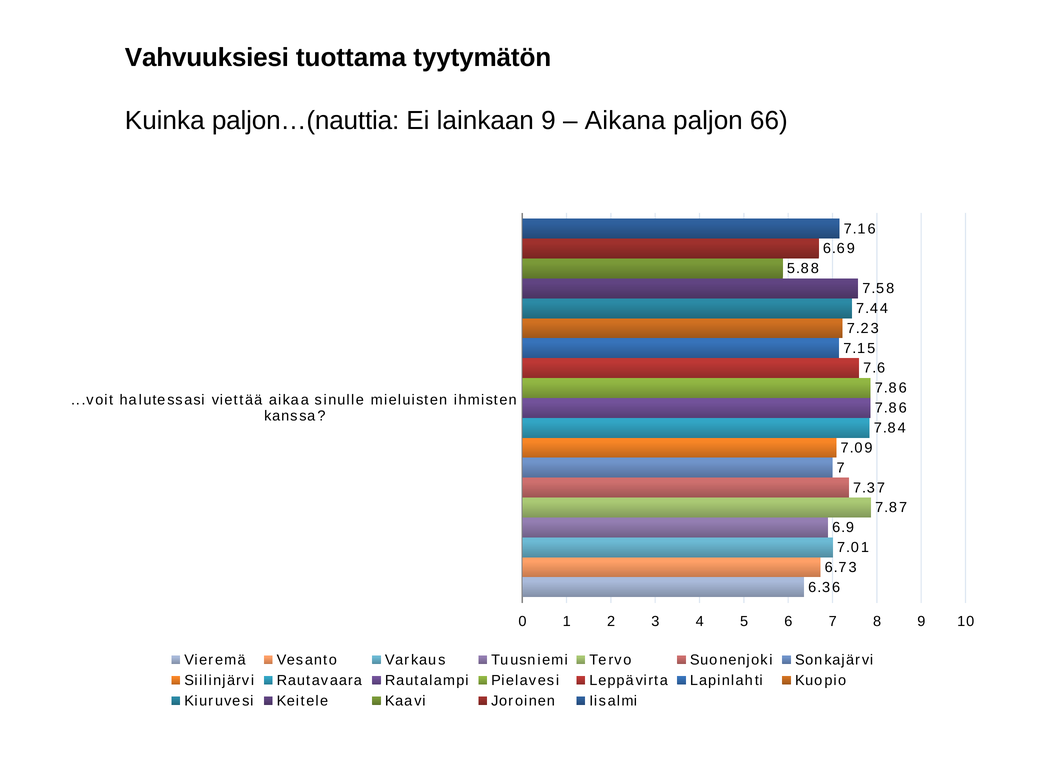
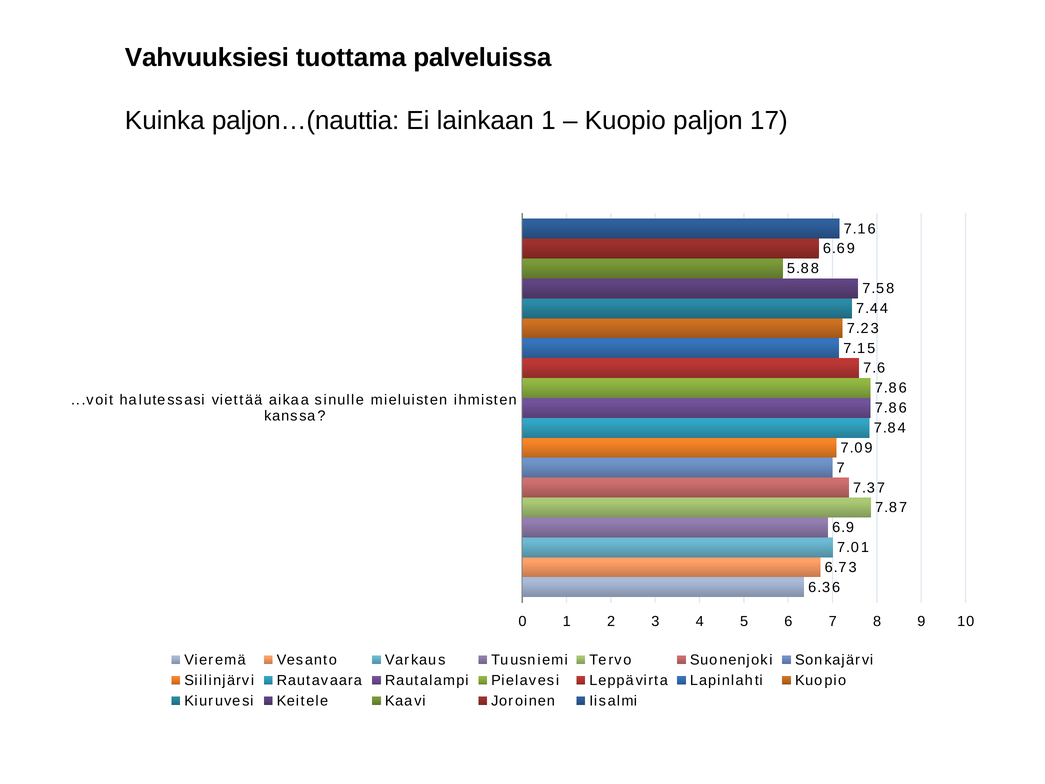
tyytymätön: tyytymätön -> palveluissa
lainkaan 9: 9 -> 1
Aikana at (625, 120): Aikana -> Kuopio
66: 66 -> 17
